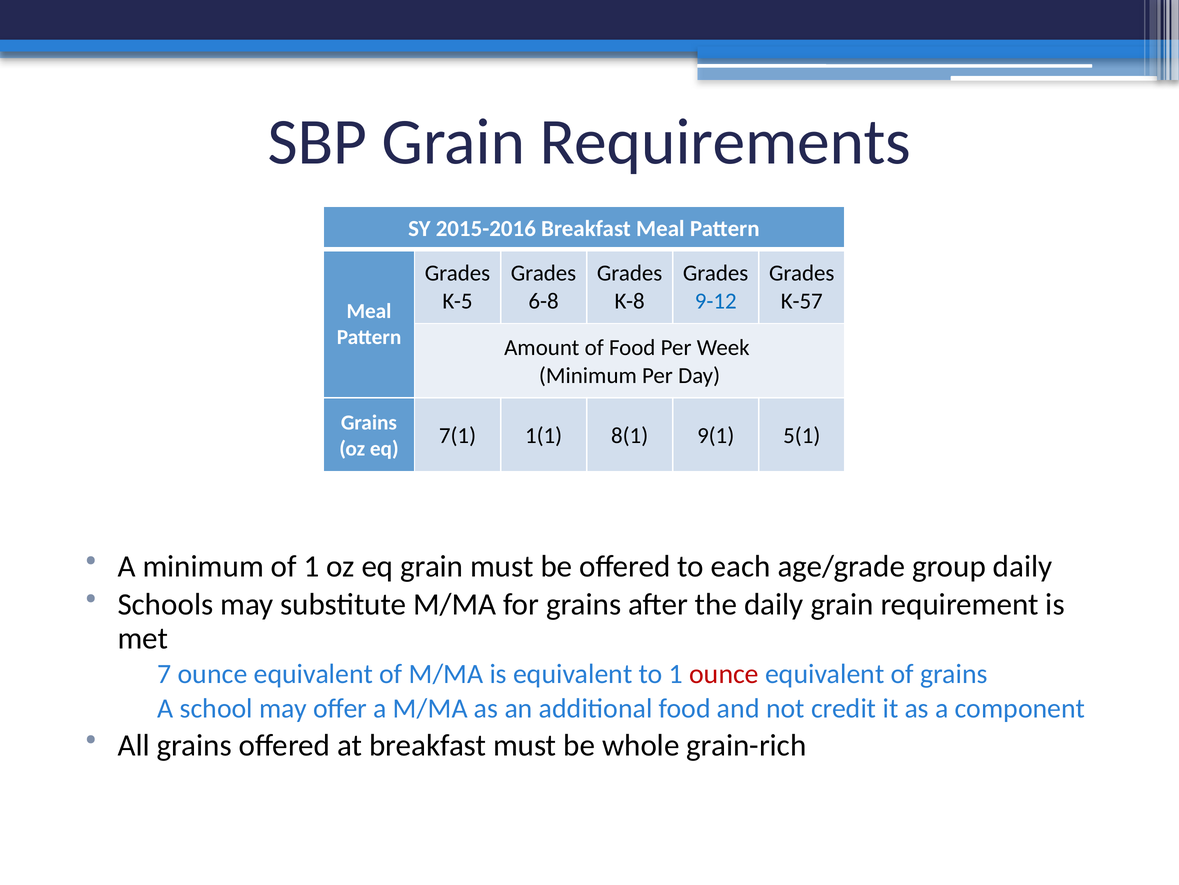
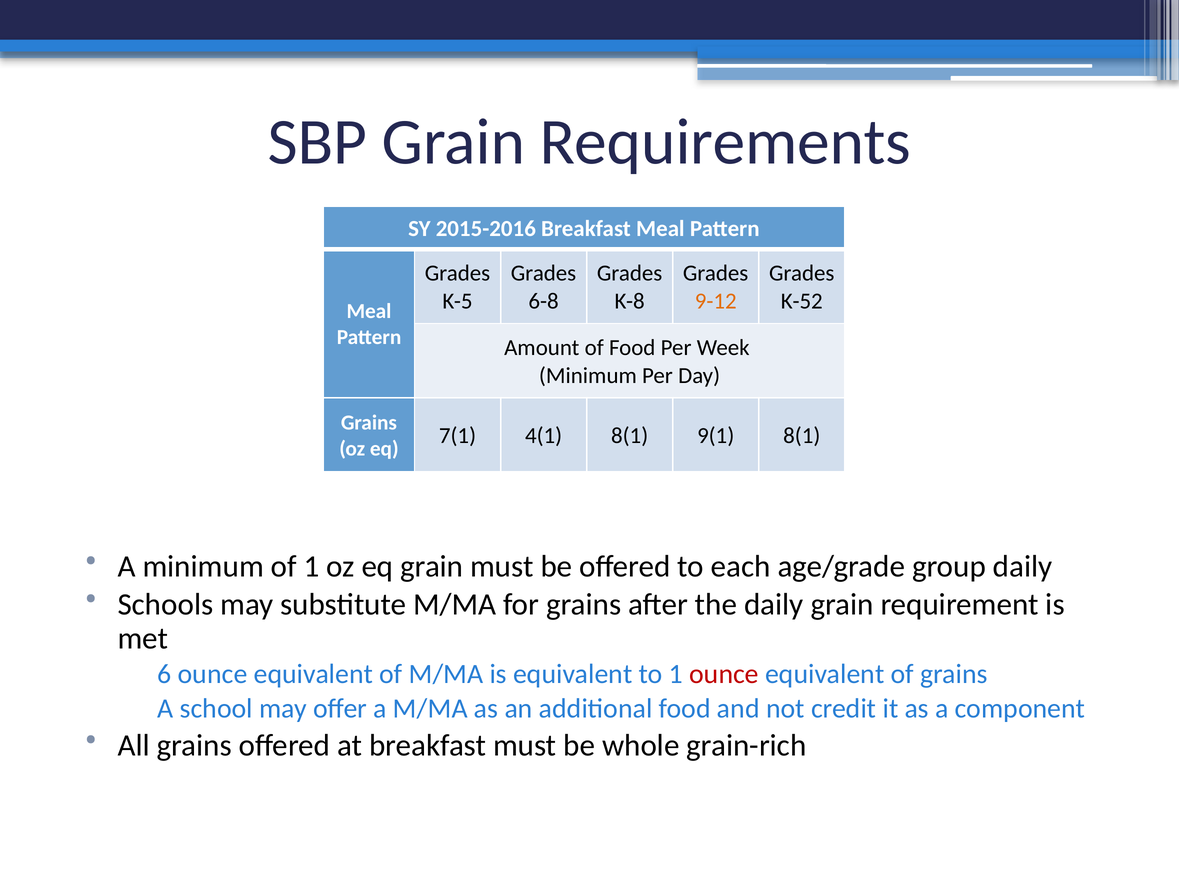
9-12 colour: blue -> orange
K-57: K-57 -> K-52
1(1: 1(1 -> 4(1
9(1 5(1: 5(1 -> 8(1
7: 7 -> 6
